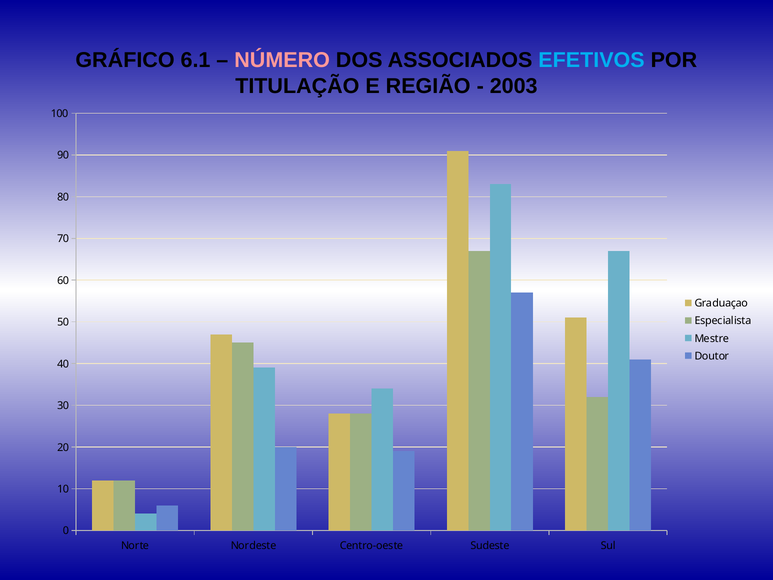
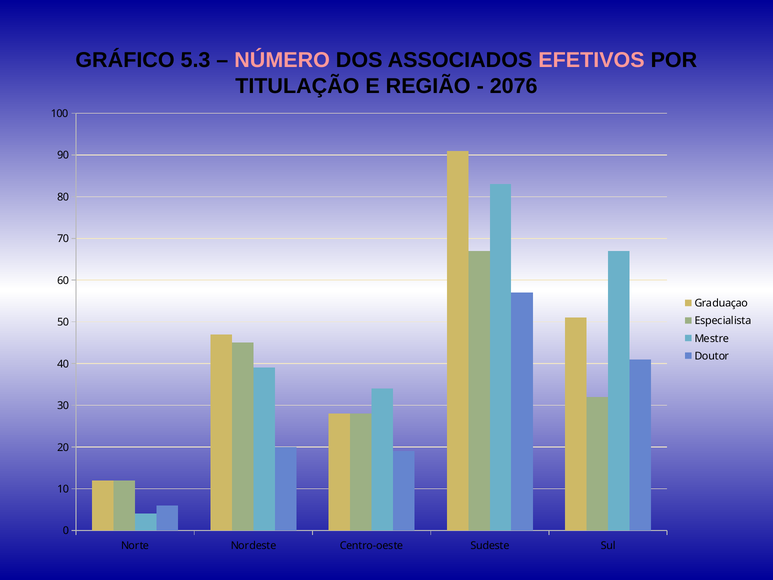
6.1: 6.1 -> 5.3
EFETIVOS colour: light blue -> pink
2003: 2003 -> 2076
